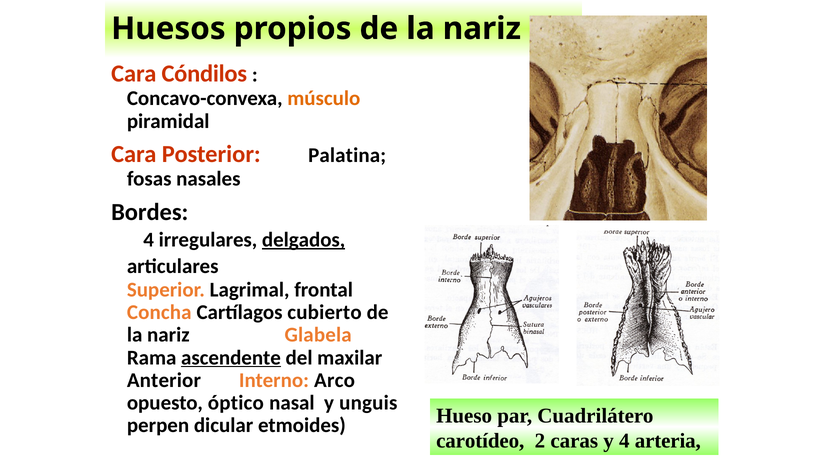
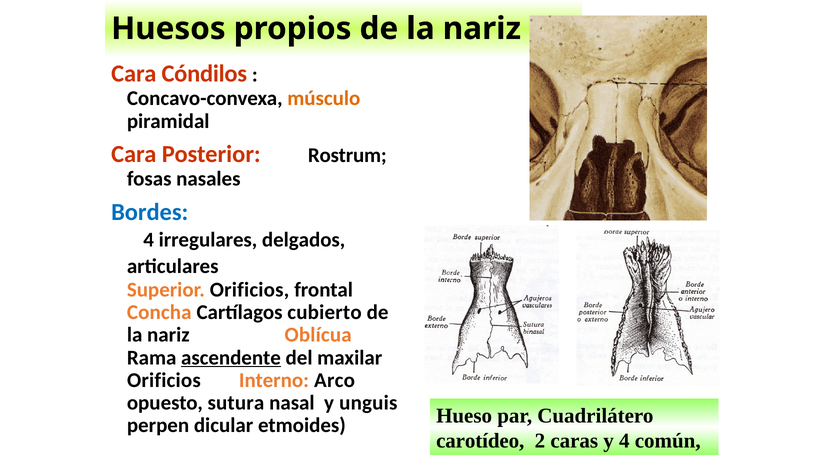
Palatina: Palatina -> Rostrum
Bordes colour: black -> blue
delgados underline: present -> none
Superior Lagrimal: Lagrimal -> Orificios
Glabela: Glabela -> Oblícua
Anterior at (164, 380): Anterior -> Orificios
óptico: óptico -> sutura
arteria: arteria -> común
